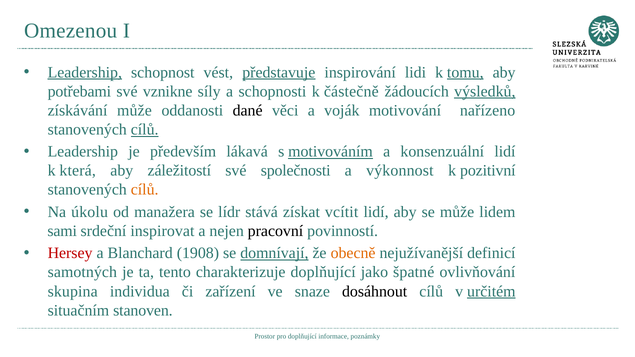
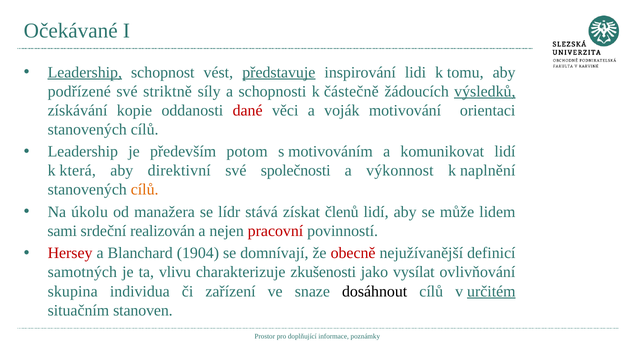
Omezenou: Omezenou -> Očekávané
tomu underline: present -> none
potřebami: potřebami -> podřízené
vznikne: vznikne -> striktně
získávání může: může -> kopie
dané colour: black -> red
nařízeno: nařízeno -> orientaci
cílů at (145, 130) underline: present -> none
lákavá: lákavá -> potom
motivováním underline: present -> none
konsenzuální: konsenzuální -> komunikovat
záležitostí: záležitostí -> direktivní
pozitivní: pozitivní -> naplnění
vcítit: vcítit -> členů
inspirovat: inspirovat -> realizován
pracovní colour: black -> red
1908: 1908 -> 1904
domnívají underline: present -> none
obecně colour: orange -> red
tento: tento -> vlivu
charakterizuje doplňující: doplňující -> zkušenosti
špatné: špatné -> vysílat
